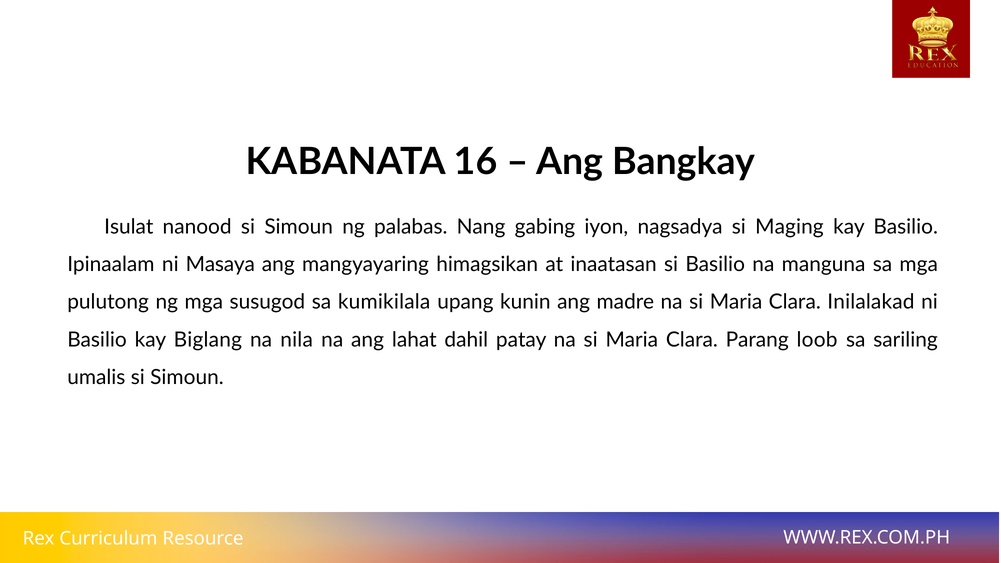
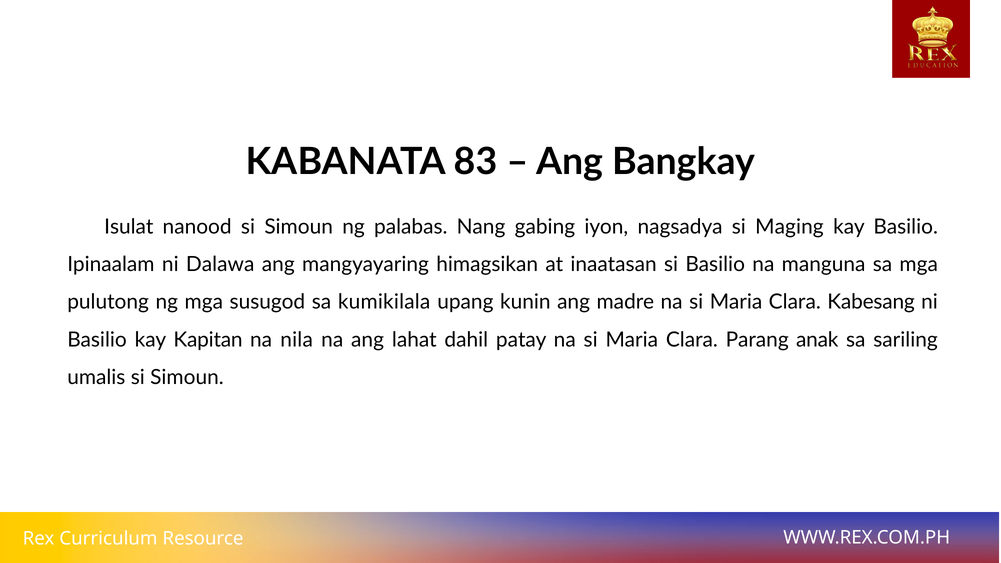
16: 16 -> 83
Masaya: Masaya -> Dalawa
Inilalakad: Inilalakad -> Kabesang
Biglang: Biglang -> Kapitan
loob: loob -> anak
